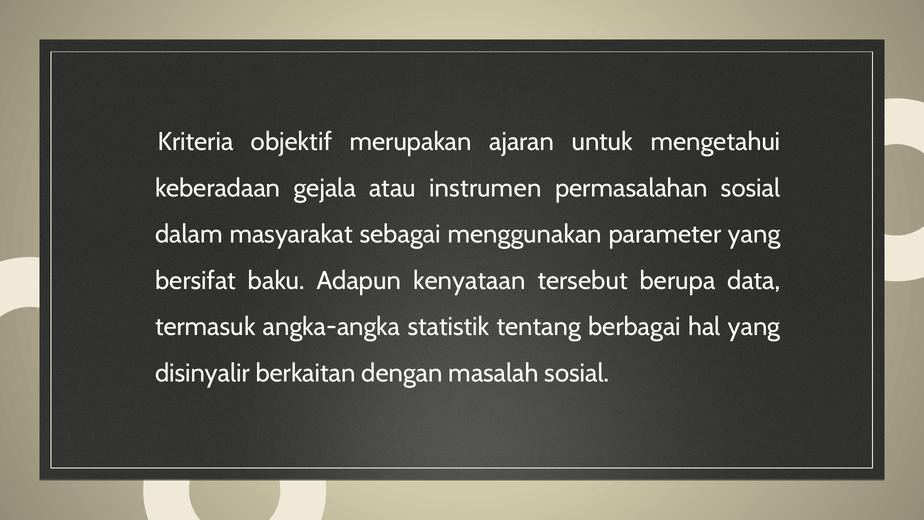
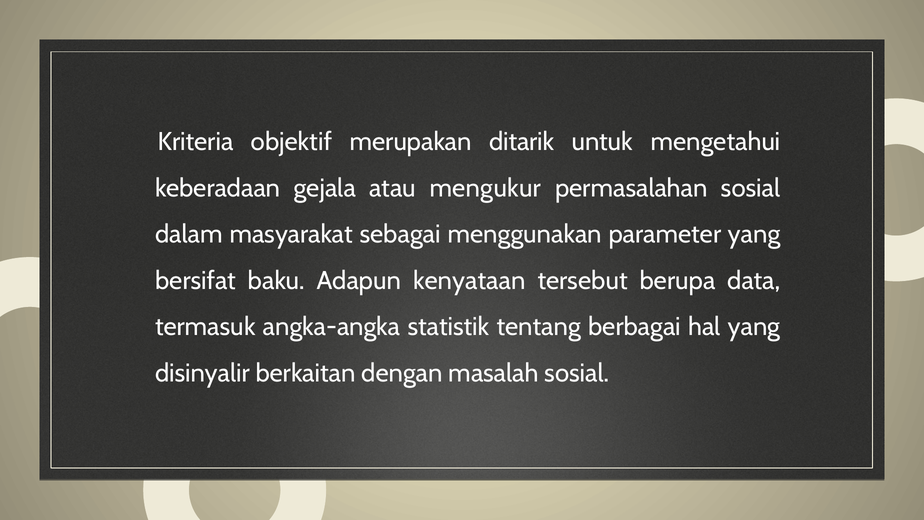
ajaran: ajaran -> ditarik
instrumen: instrumen -> mengukur
